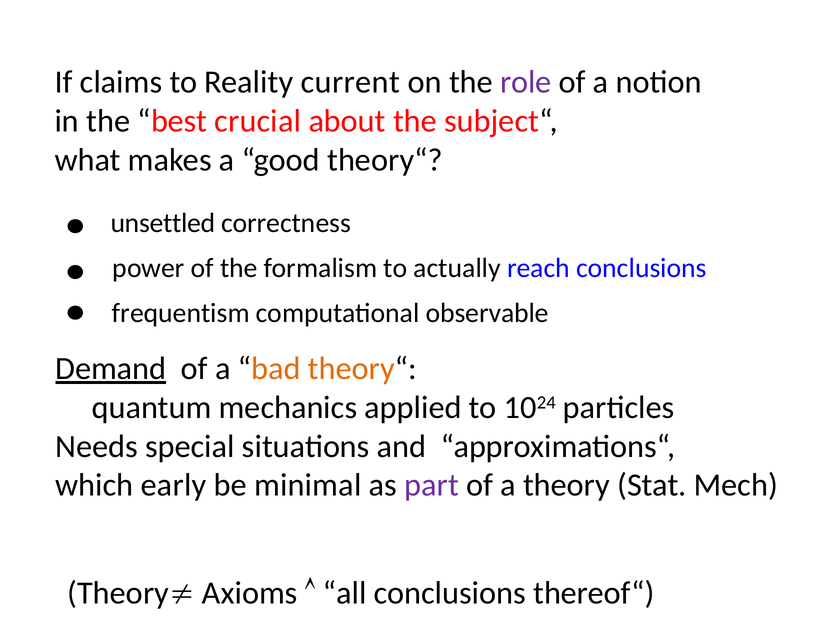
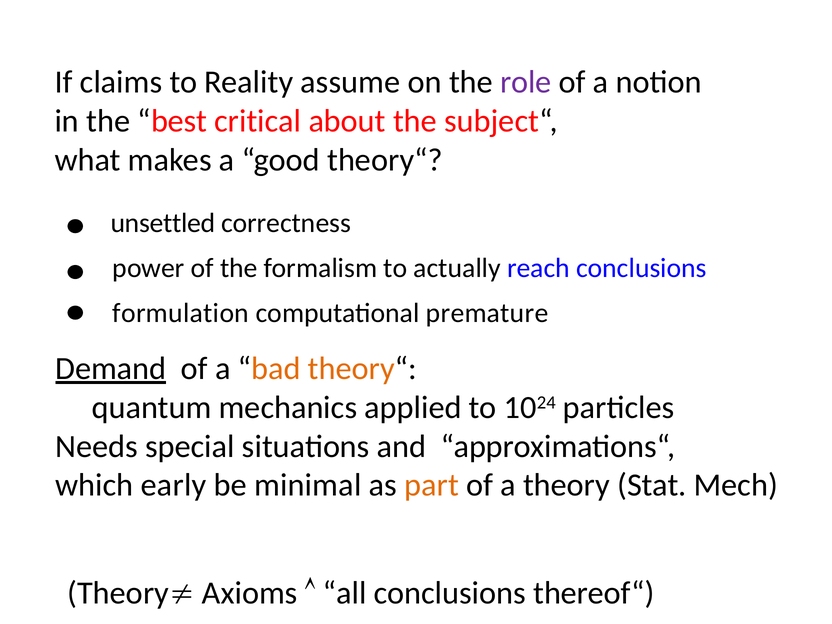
current: current -> assume
crucial: crucial -> critical
frequentism: frequentism -> formulation
observable: observable -> premature
part colour: purple -> orange
